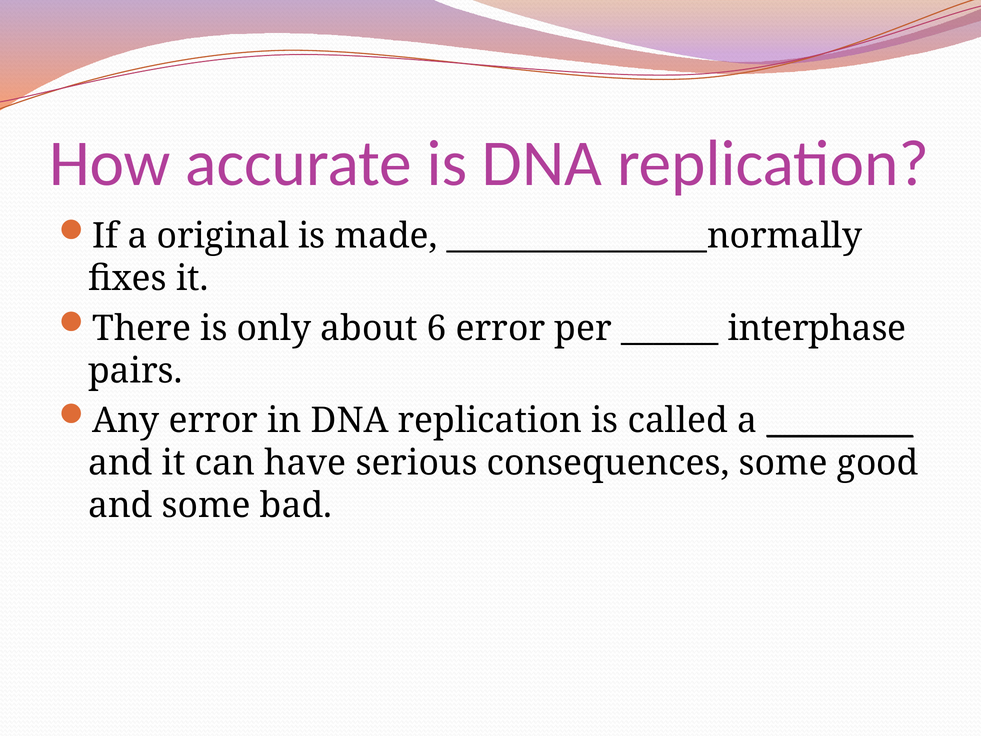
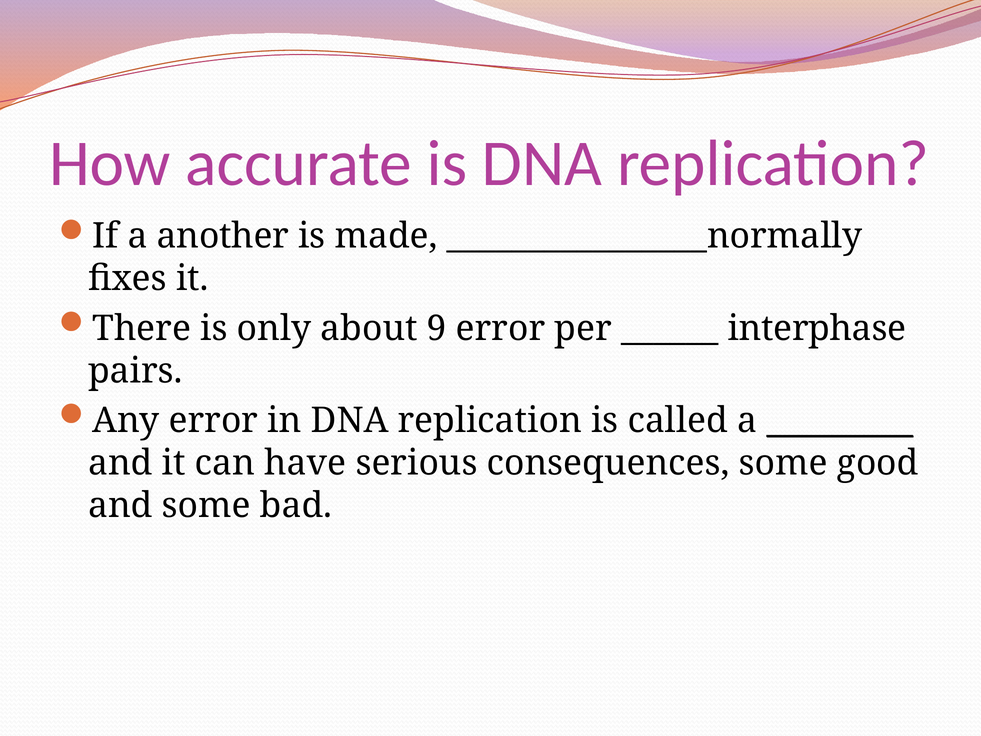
original: original -> another
6: 6 -> 9
